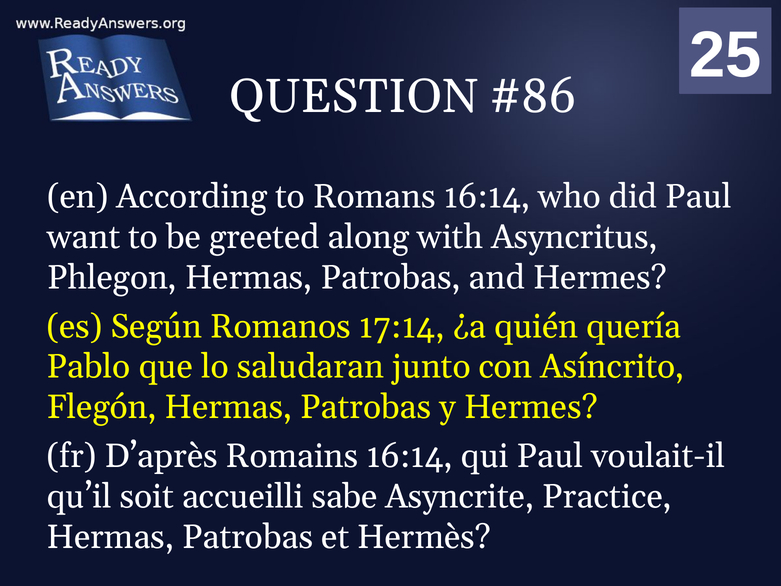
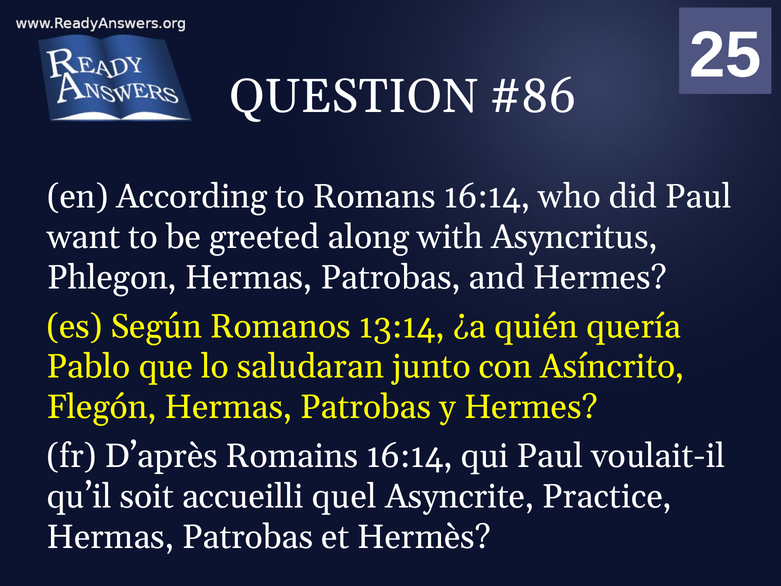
17:14: 17:14 -> 13:14
sabe: sabe -> quel
